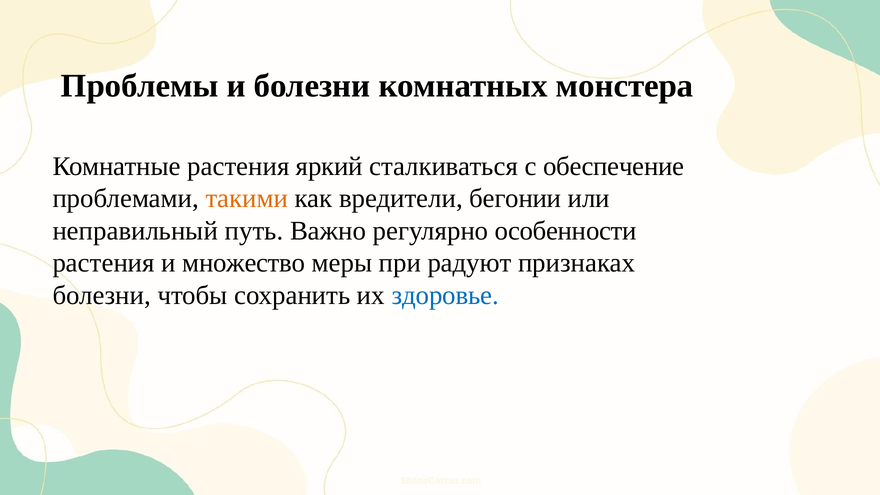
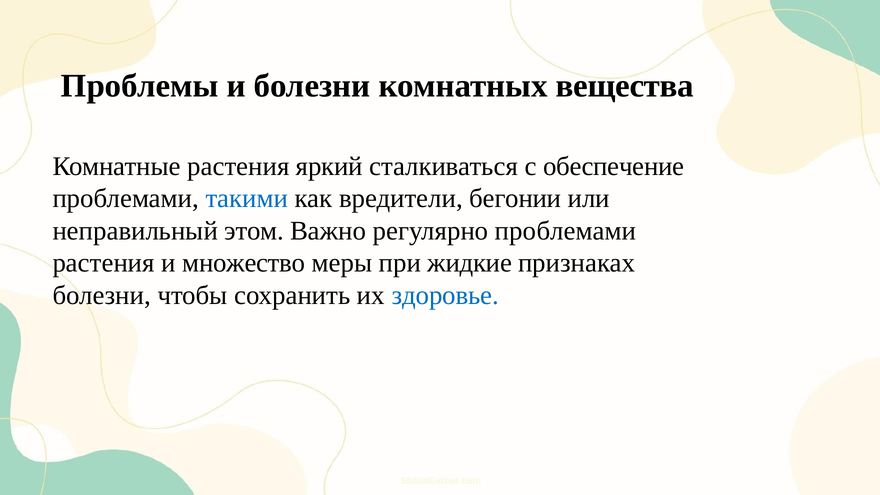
монстера: монстера -> вещества
такими colour: orange -> blue
путь: путь -> этом
регулярно особенности: особенности -> проблемами
радуют: радуют -> жидкие
